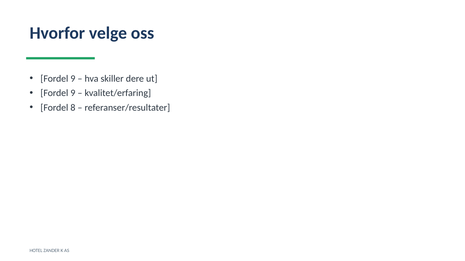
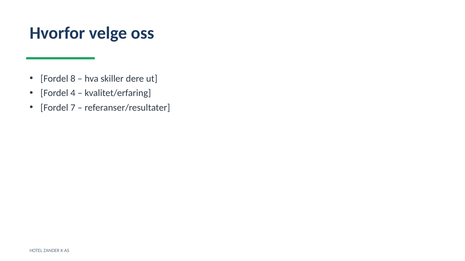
9 at (73, 79): 9 -> 8
9 at (73, 93): 9 -> 4
8: 8 -> 7
